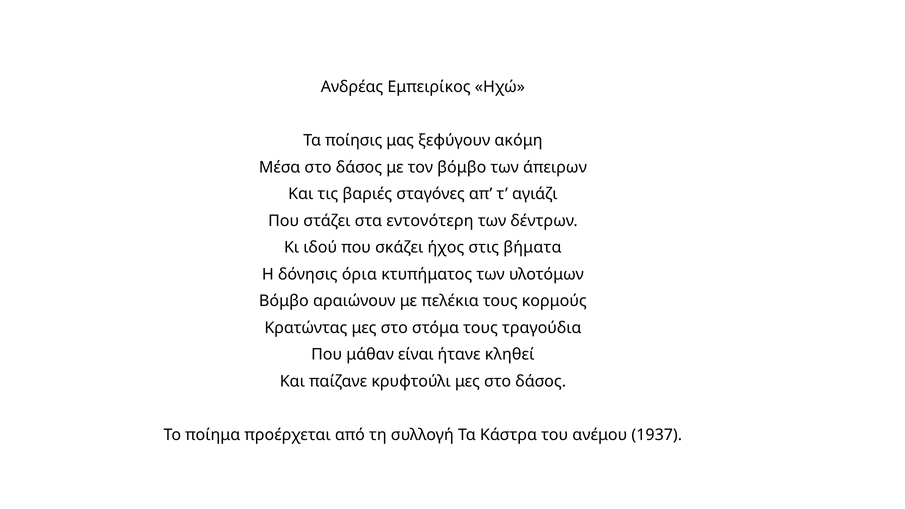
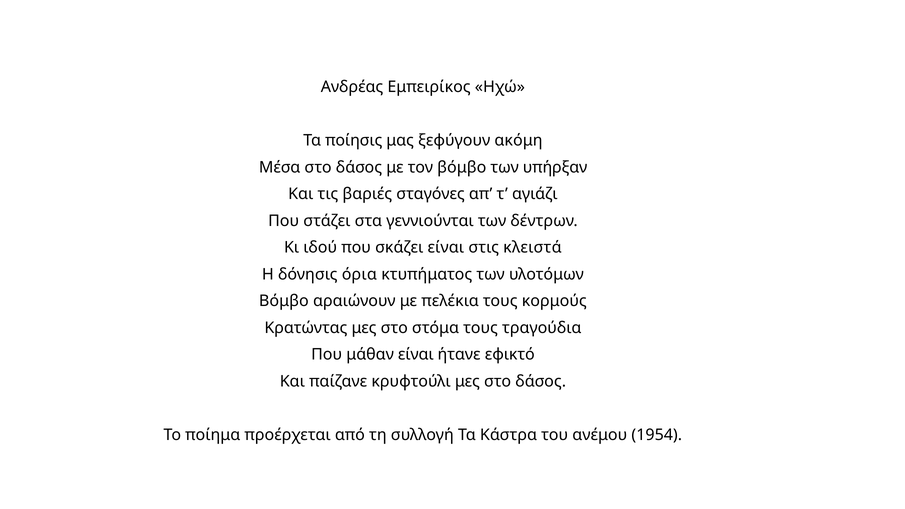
άπειρων: άπειρων -> υπήρξαν
εντονότερη: εντονότερη -> γεννιούνται
σκάζει ήχος: ήχος -> είναι
βήματα: βήματα -> κλειστά
κληθεί: κληθεί -> εφικτό
1937: 1937 -> 1954
